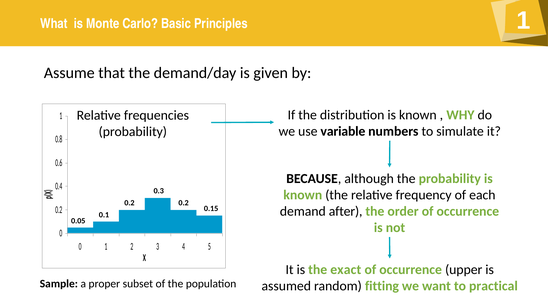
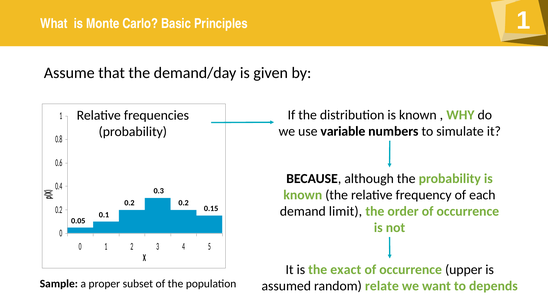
after: after -> limit
fitting: fitting -> relate
practical: practical -> depends
